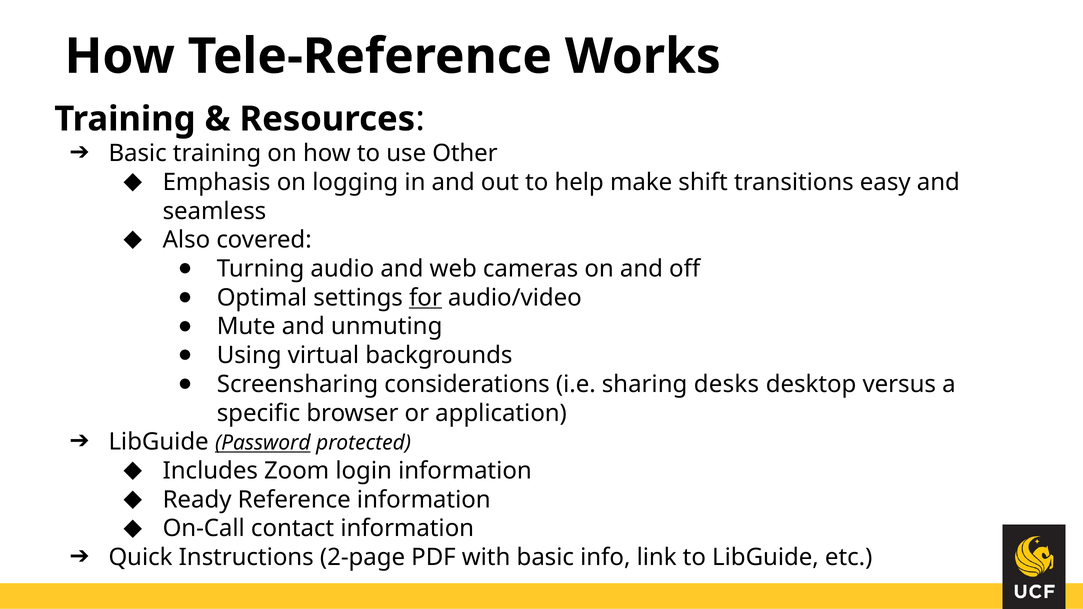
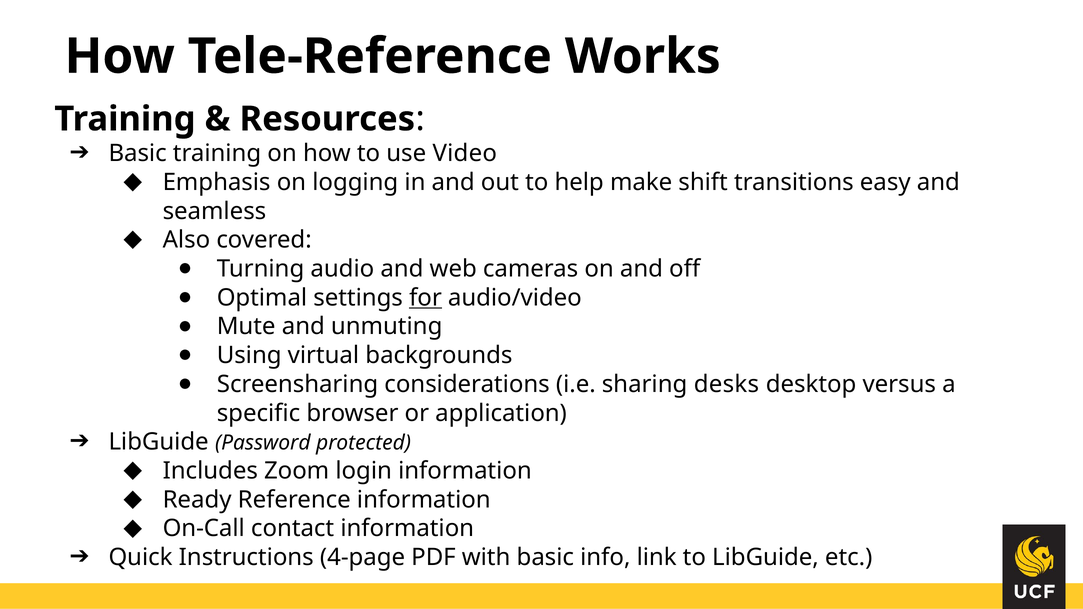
Other: Other -> Video
Password underline: present -> none
2-page: 2-page -> 4-page
